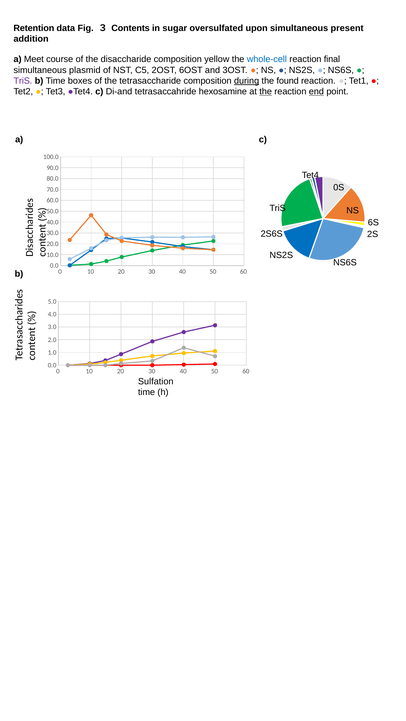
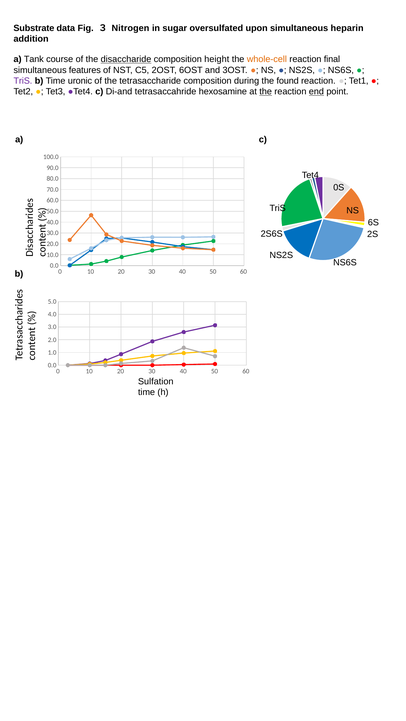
Retention: Retention -> Substrate
Contents: Contents -> Nitrogen
present: present -> heparin
Meet: Meet -> Tank
disaccharide underline: none -> present
yellow: yellow -> height
whole-cell colour: blue -> orange
plasmid: plasmid -> features
boxes: boxes -> uronic
during underline: present -> none
